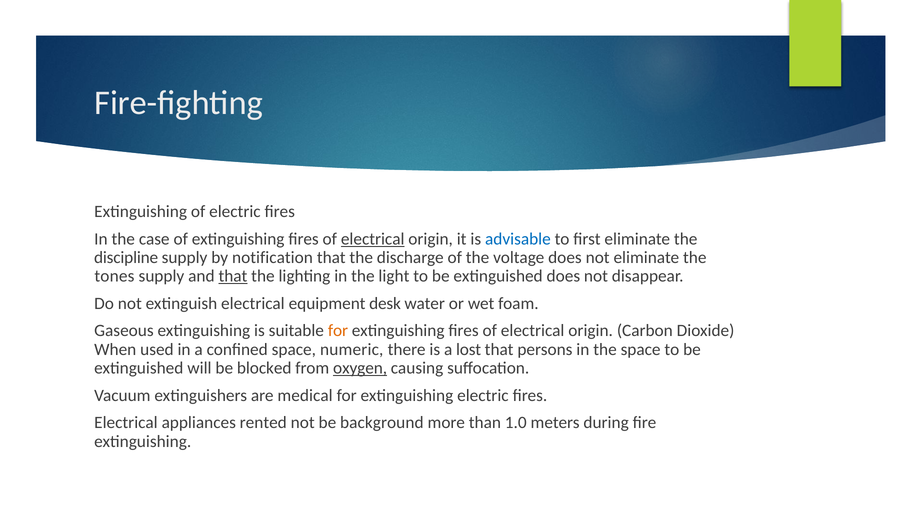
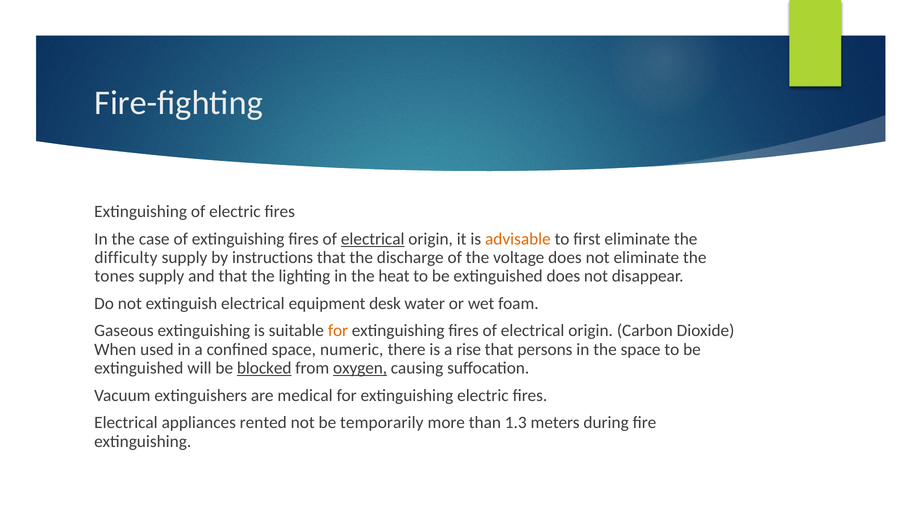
advisable colour: blue -> orange
discipline: discipline -> difficulty
notification: notification -> instructions
that at (233, 277) underline: present -> none
light: light -> heat
lost: lost -> rise
blocked underline: none -> present
background: background -> temporarily
1.0: 1.0 -> 1.3
